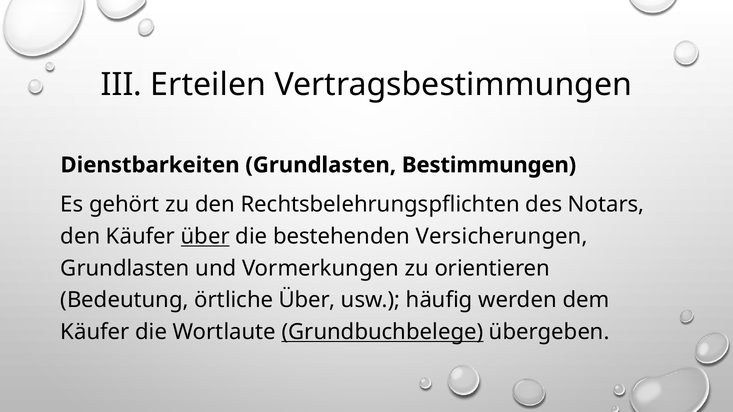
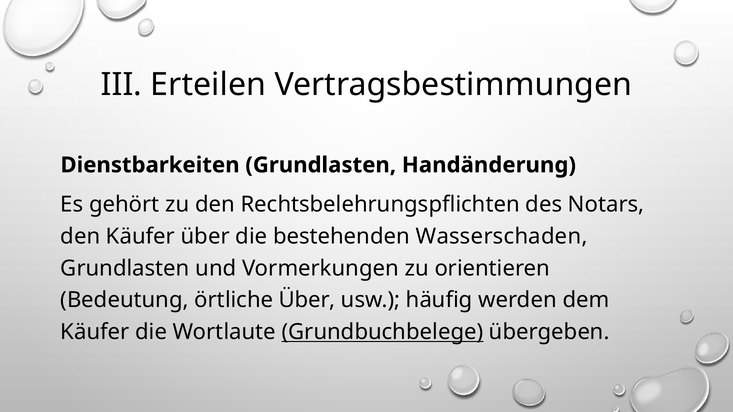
Bestimmungen: Bestimmungen -> Handänderung
über at (205, 237) underline: present -> none
Versicherungen: Versicherungen -> Wasserschaden
